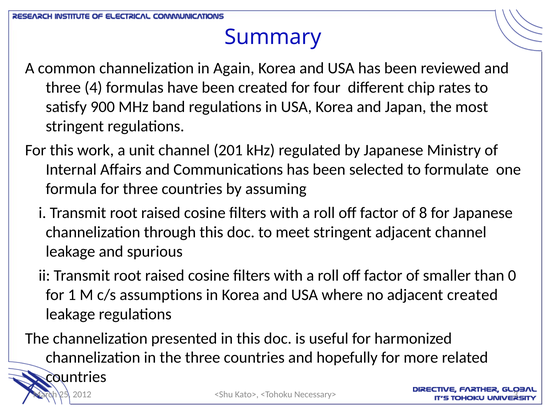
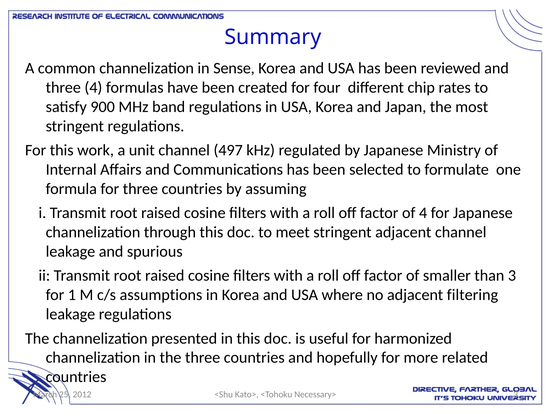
Again: Again -> Sense
201: 201 -> 497
of 8: 8 -> 4
than 0: 0 -> 3
adjacent created: created -> filtering
